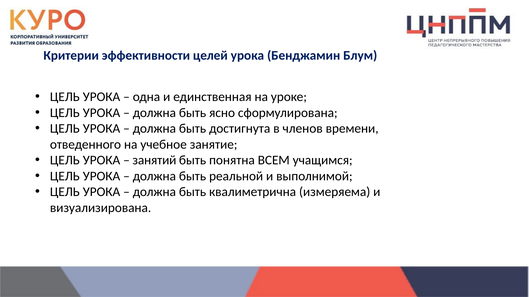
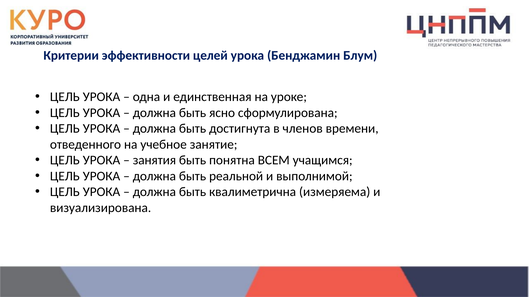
занятий: занятий -> занятия
